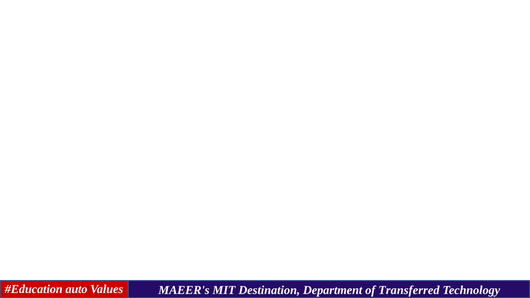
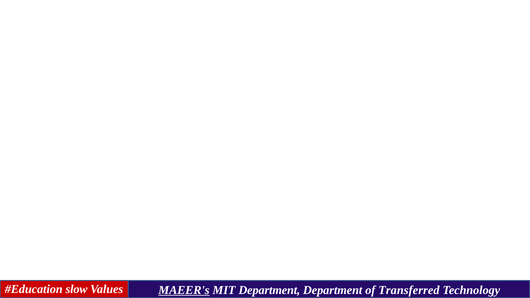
auto: auto -> slow
MAEER's underline: none -> present
MIT Destination: Destination -> Department
